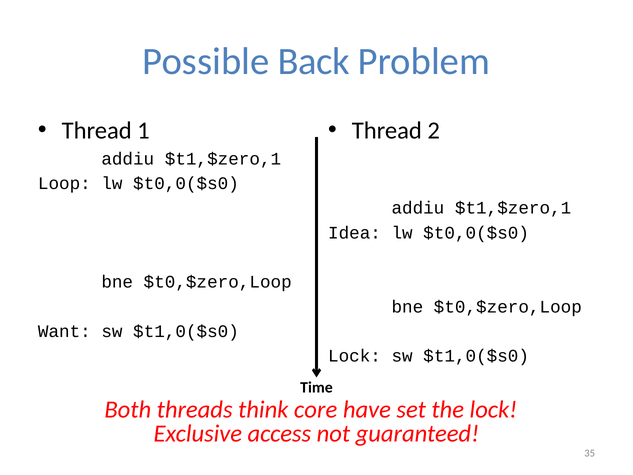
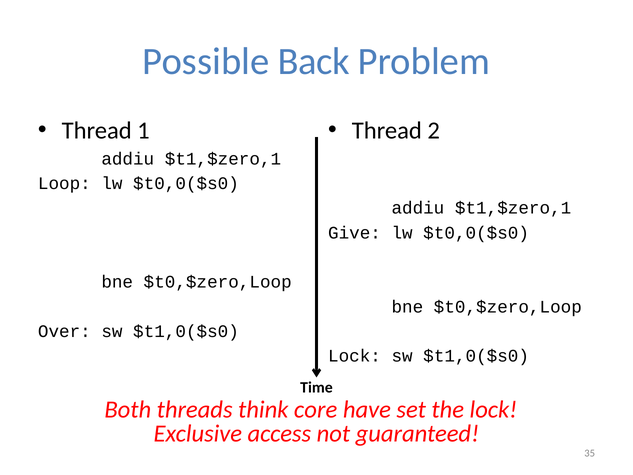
Idea: Idea -> Give
Want: Want -> Over
